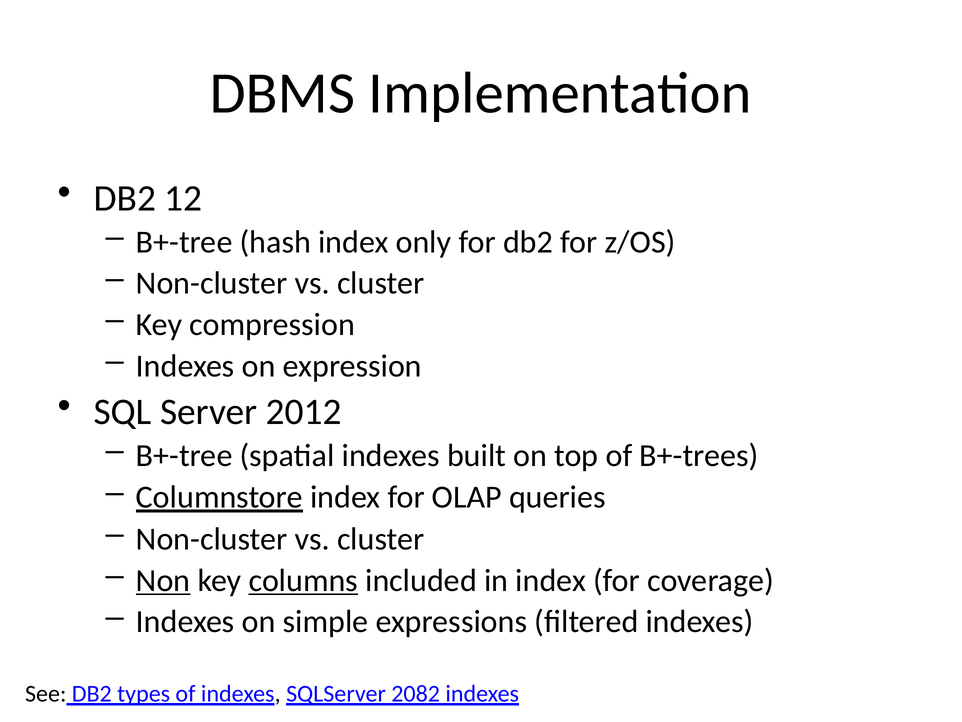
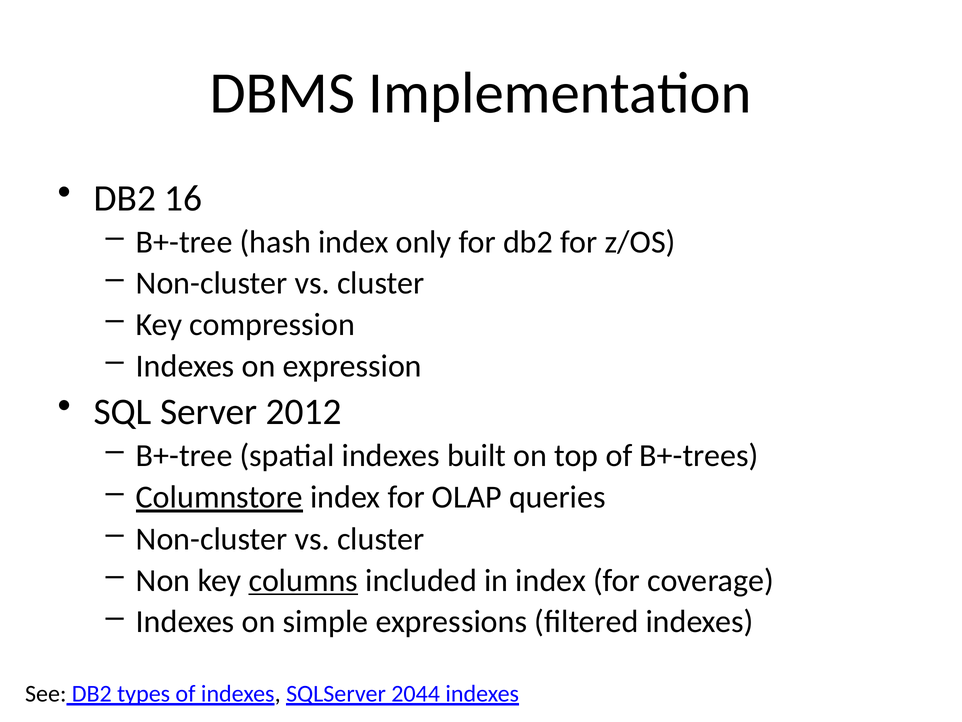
12: 12 -> 16
Non underline: present -> none
2082: 2082 -> 2044
